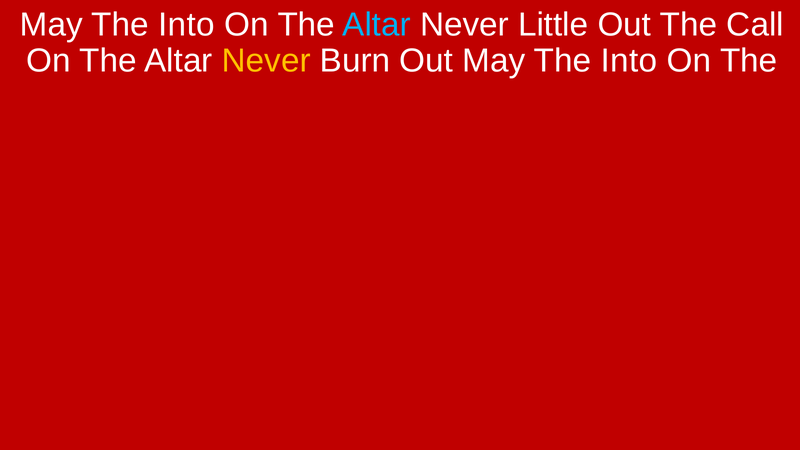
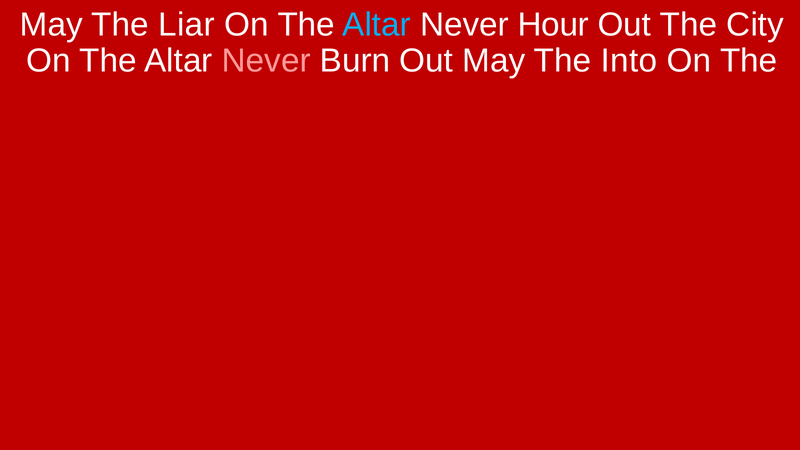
Into at (186, 25): Into -> Liar
Little: Little -> Hour
Call: Call -> City
Never at (266, 61) colour: yellow -> pink
